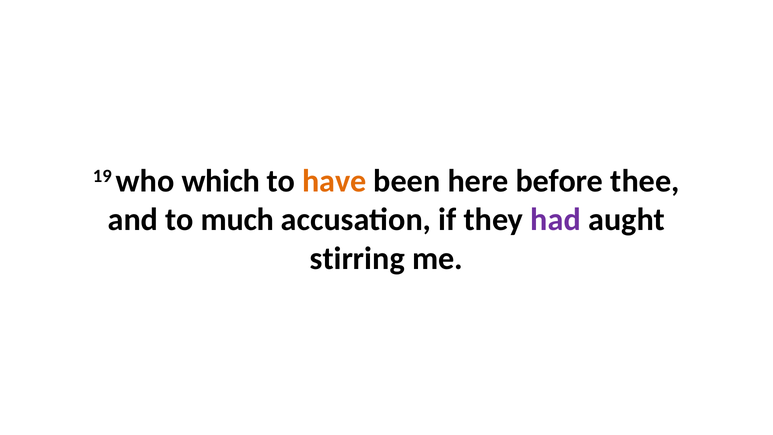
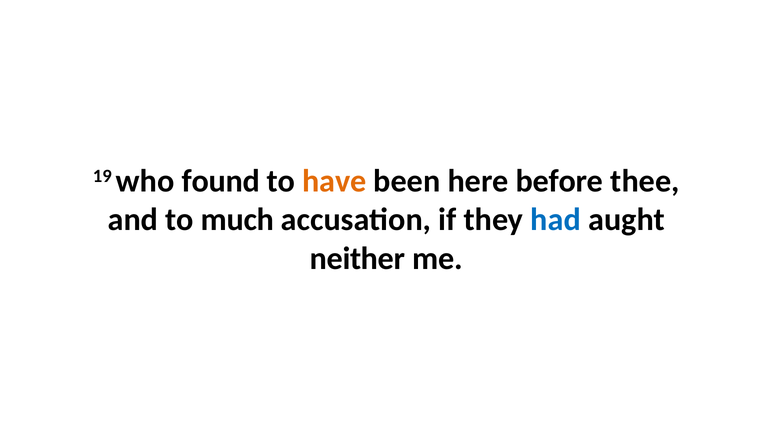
which: which -> found
had colour: purple -> blue
stirring: stirring -> neither
